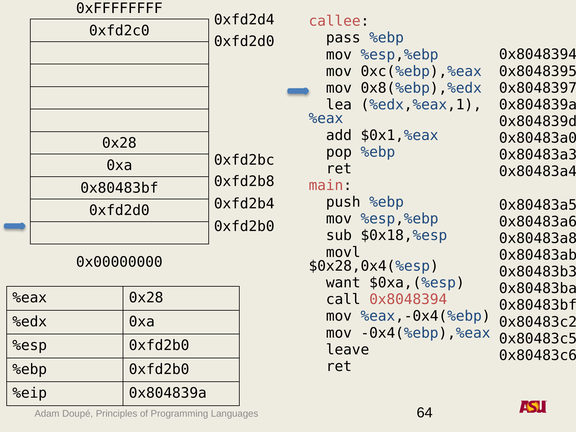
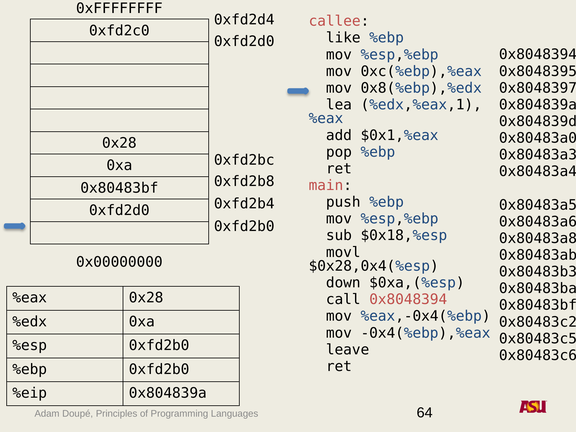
pass: pass -> like
want: want -> down
